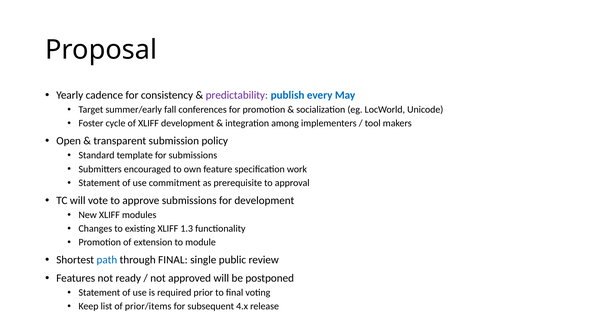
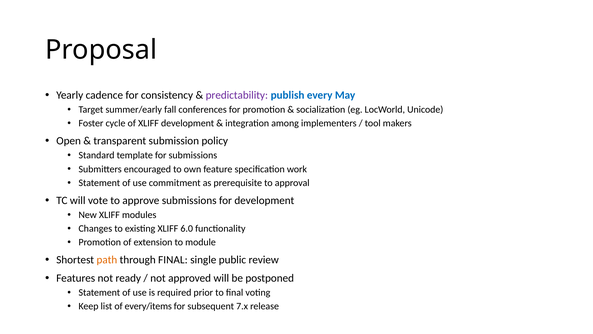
1.3: 1.3 -> 6.0
path colour: blue -> orange
prior/items: prior/items -> every/items
4.x: 4.x -> 7.x
